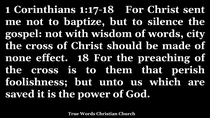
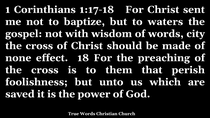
silence: silence -> waters
